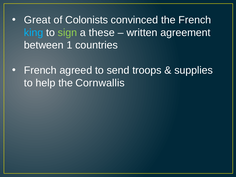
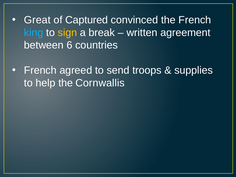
Colonists: Colonists -> Captured
sign colour: light green -> yellow
these: these -> break
1: 1 -> 6
